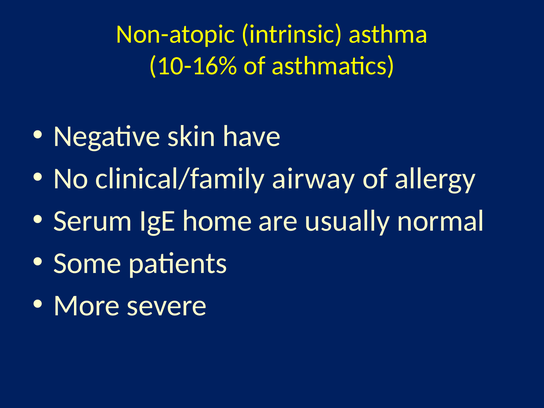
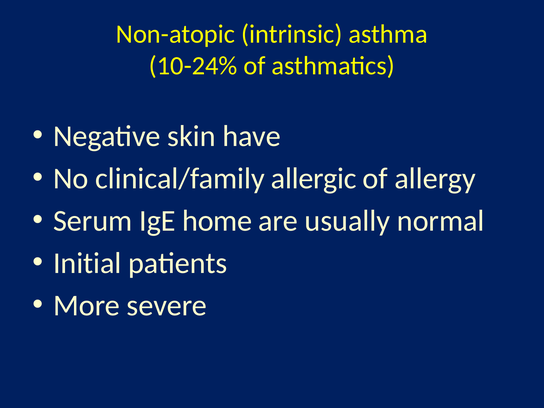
10-16%: 10-16% -> 10-24%
airway: airway -> allergic
Some: Some -> Initial
